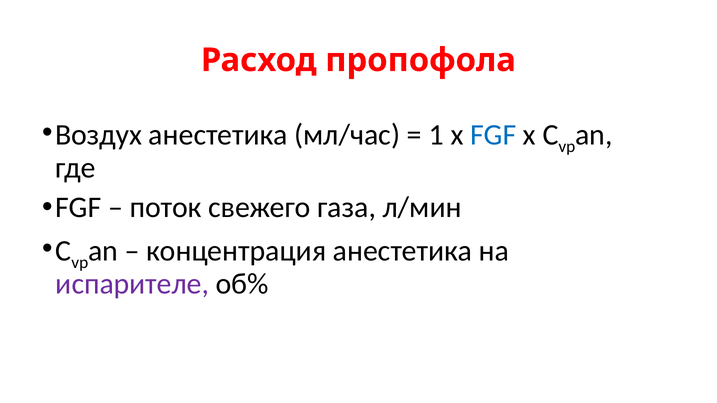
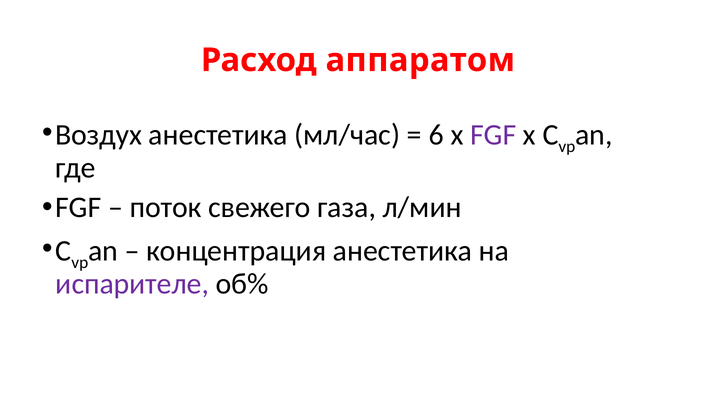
пропофола: пропофола -> аппаратом
1: 1 -> 6
FGF at (493, 135) colour: blue -> purple
